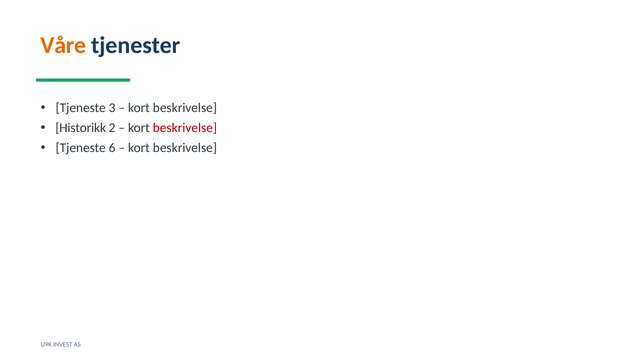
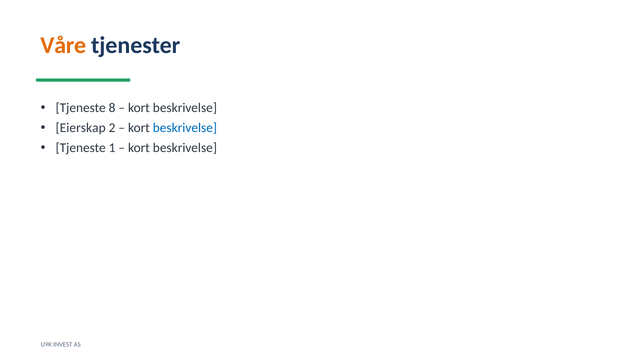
3: 3 -> 8
Historikk: Historikk -> Eierskap
beskrivelse at (185, 128) colour: red -> blue
6: 6 -> 1
